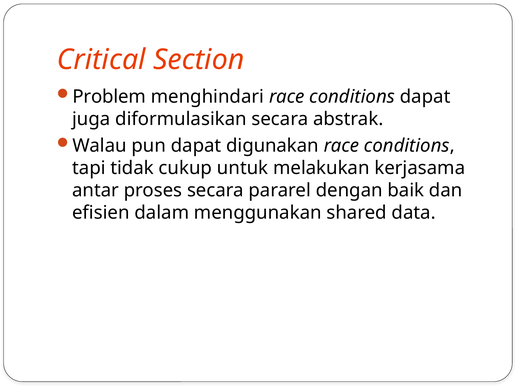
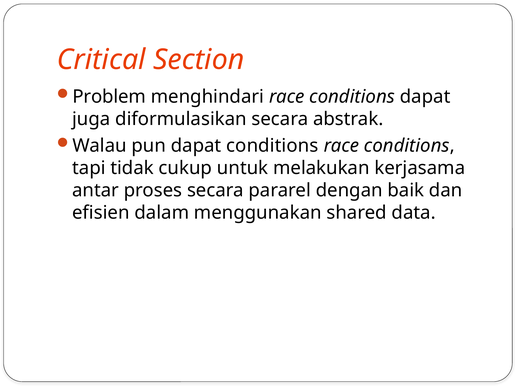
dapat digunakan: digunakan -> conditions
